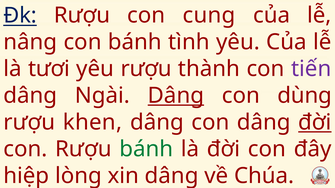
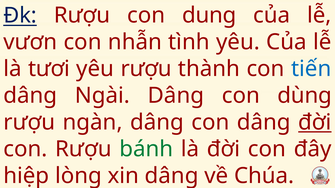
cung: cung -> dung
nâng: nâng -> vươn
con bánh: bánh -> nhẫn
tiến colour: purple -> blue
Dâng at (176, 96) underline: present -> none
khen: khen -> ngàn
